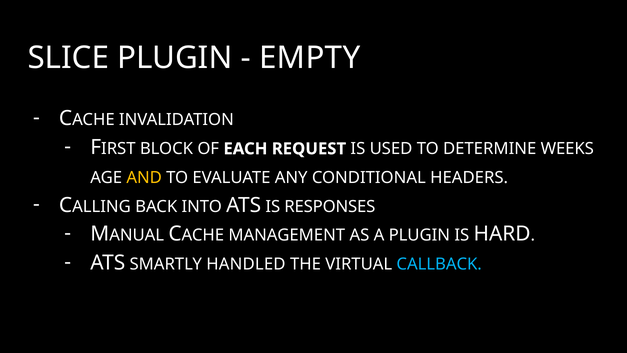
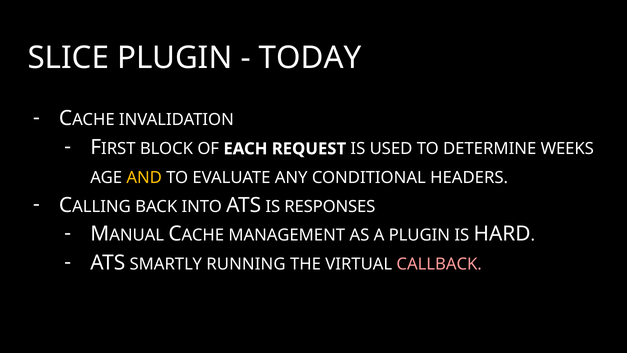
EMPTY: EMPTY -> TODAY
HANDLED: HANDLED -> RUNNING
CALLBACK colour: light blue -> pink
